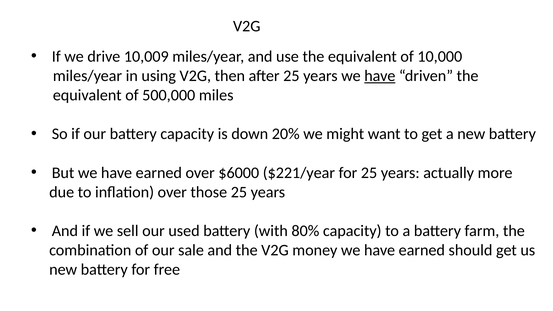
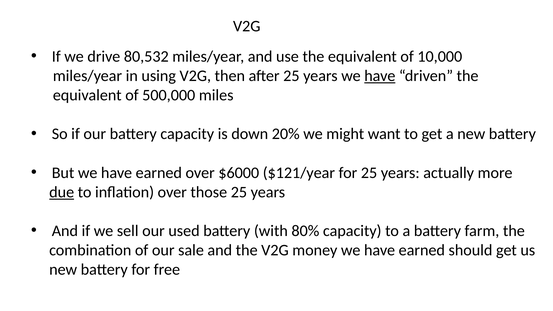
10,009: 10,009 -> 80,532
$221/year: $221/year -> $121/year
due underline: none -> present
